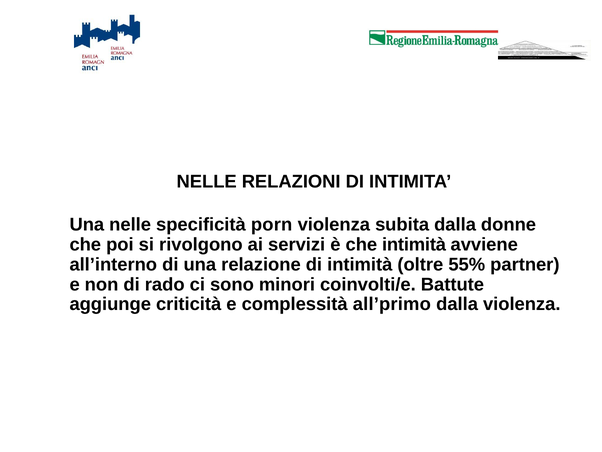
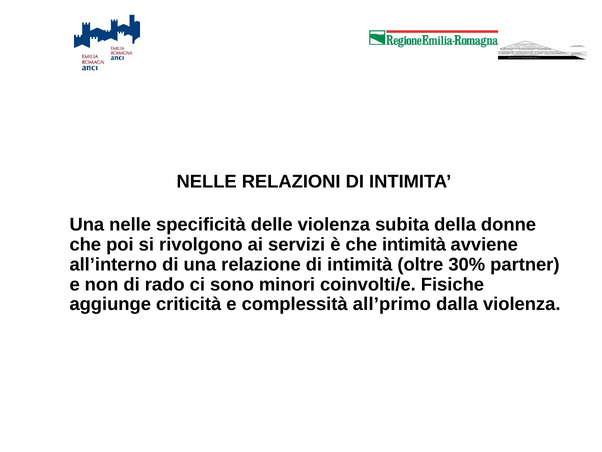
porn: porn -> delle
subita dalla: dalla -> della
55%: 55% -> 30%
Battute: Battute -> Fisiche
